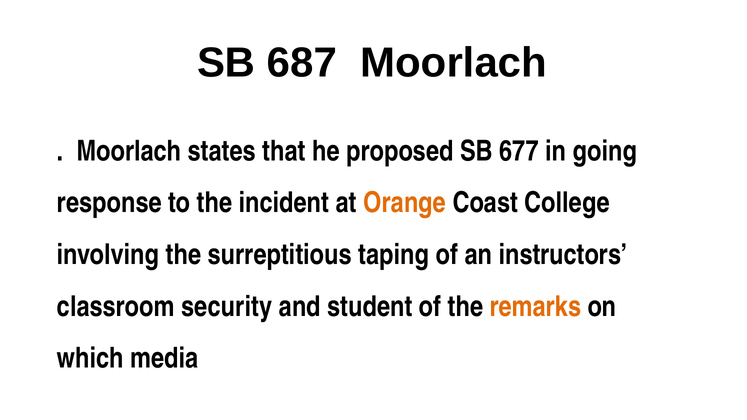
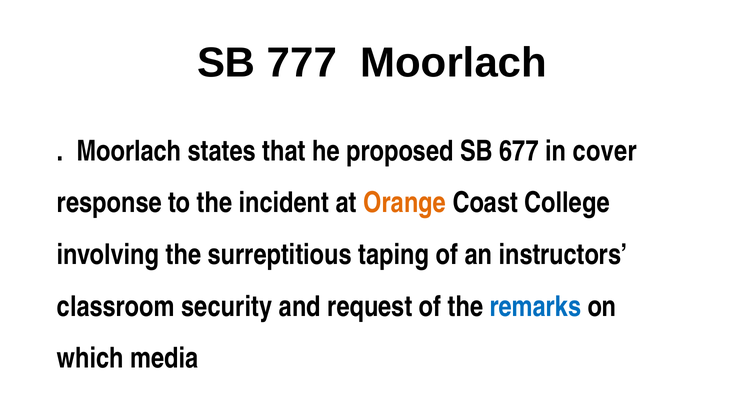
687: 687 -> 777
going: going -> cover
student: student -> request
remarks colour: orange -> blue
